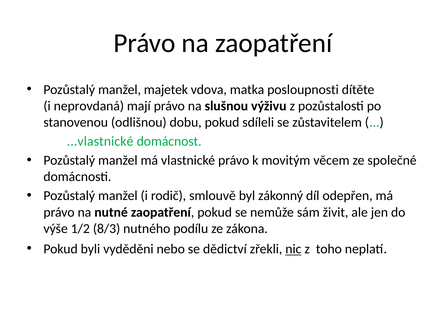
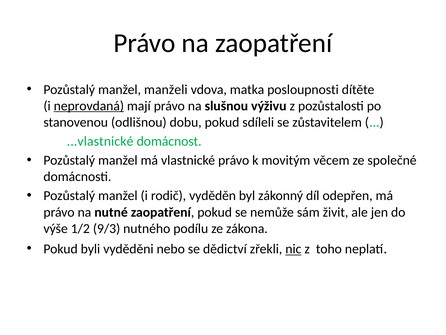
majetek: majetek -> manželi
neprovdaná underline: none -> present
smlouvě: smlouvě -> vyděděn
8/3: 8/3 -> 9/3
